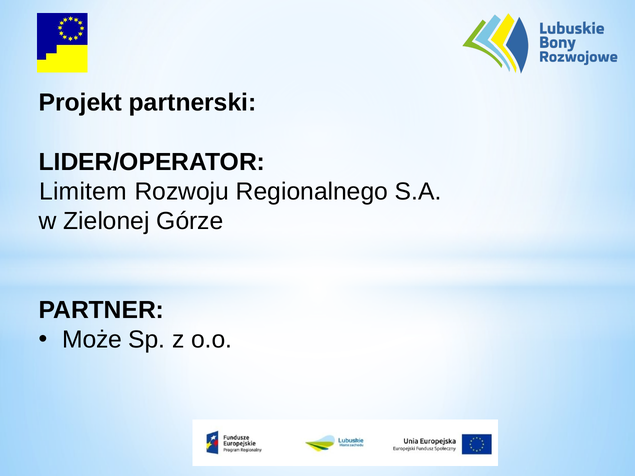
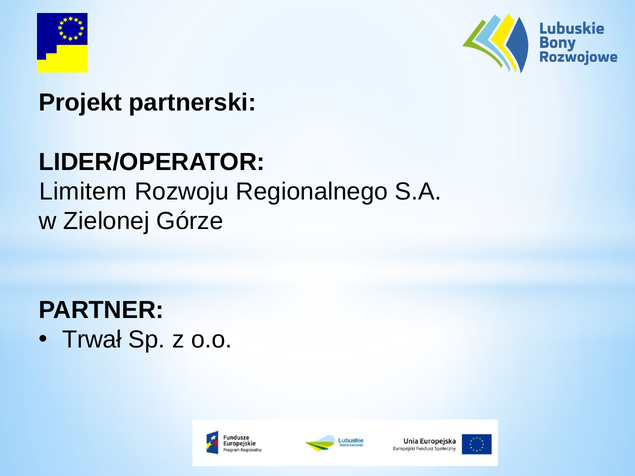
Może: Może -> Trwał
